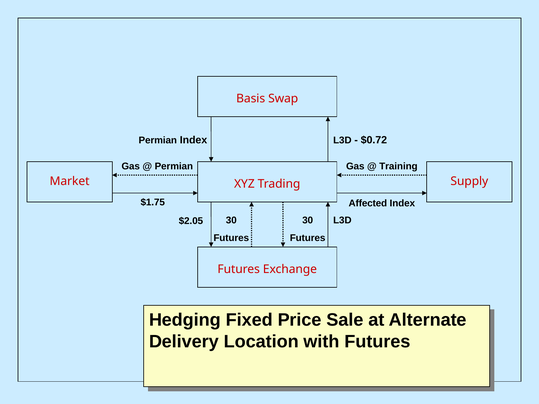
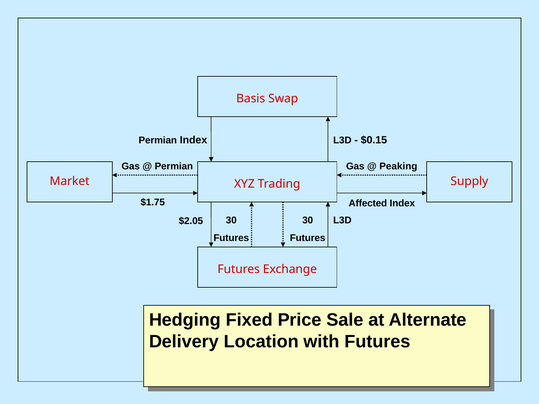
$0.72: $0.72 -> $0.15
Training: Training -> Peaking
